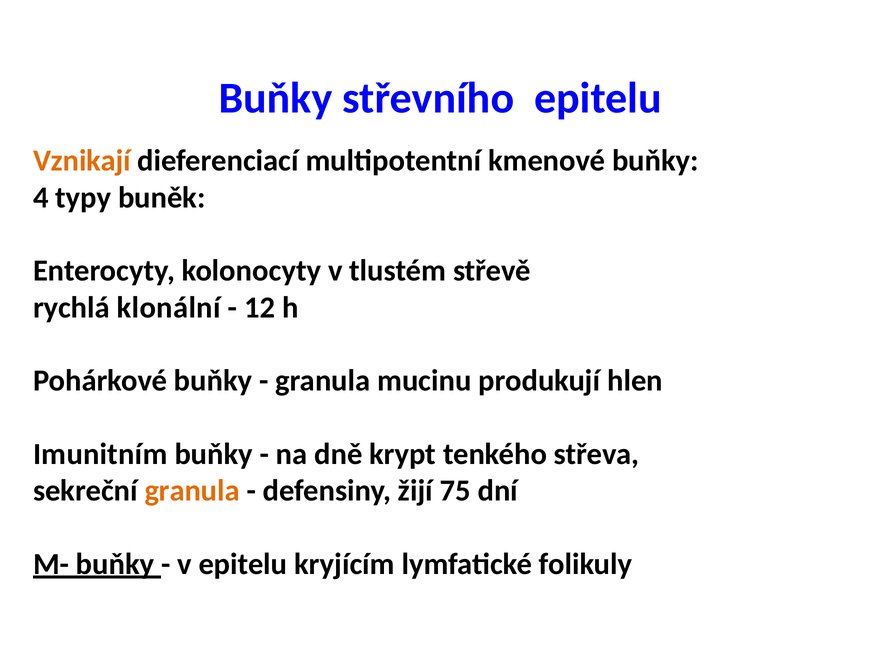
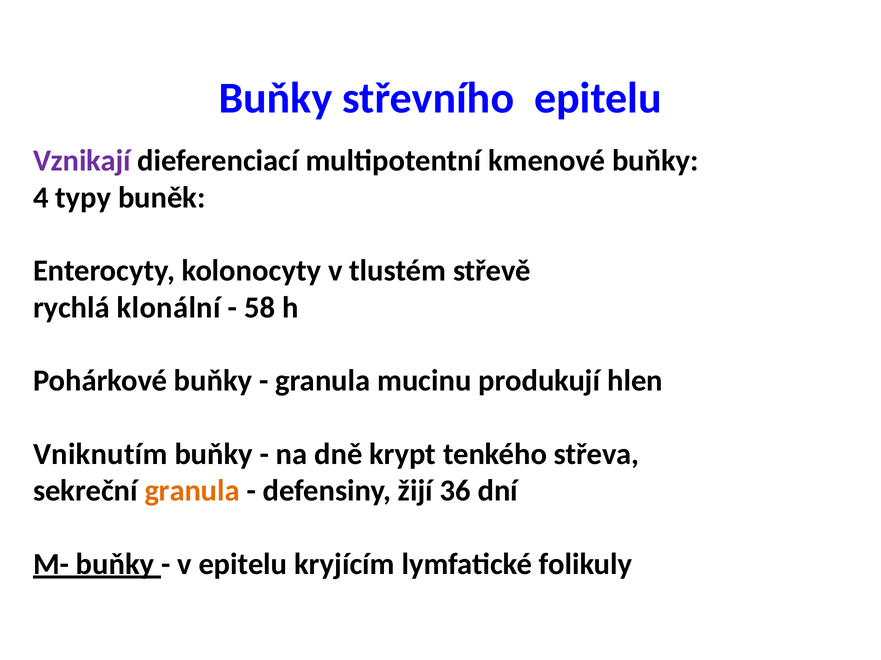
Vznikají colour: orange -> purple
12: 12 -> 58
Imunitním: Imunitním -> Vniknutím
75: 75 -> 36
